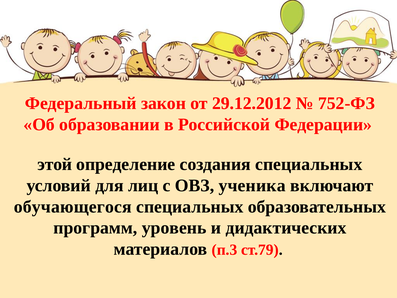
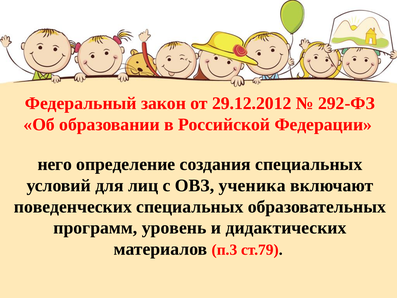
752-ФЗ: 752-ФЗ -> 292-ФЗ
этой: этой -> него
обучающегося: обучающегося -> поведенческих
